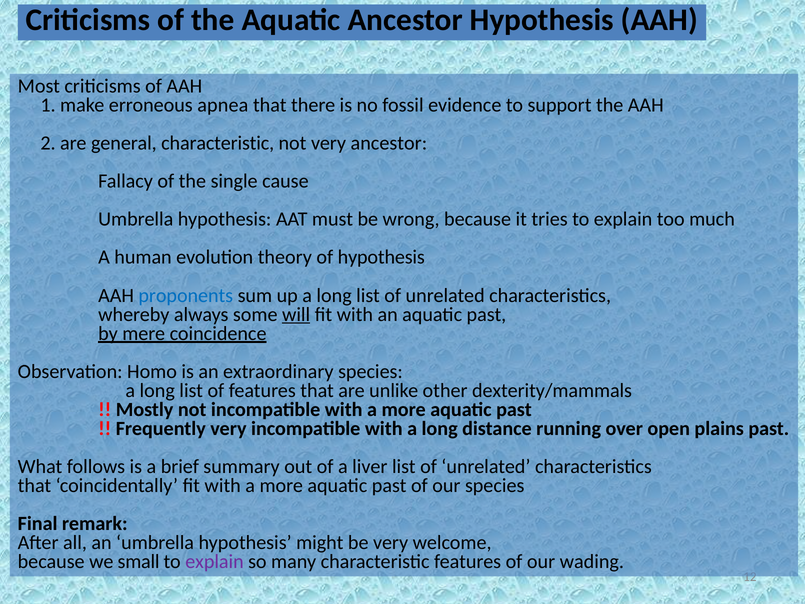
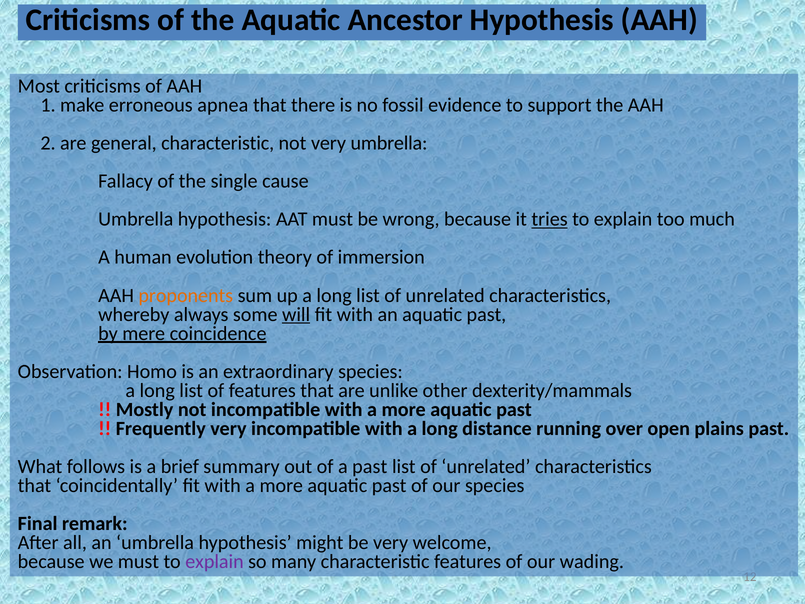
very ancestor: ancestor -> umbrella
tries underline: none -> present
of hypothesis: hypothesis -> immersion
proponents colour: blue -> orange
a liver: liver -> past
we small: small -> must
